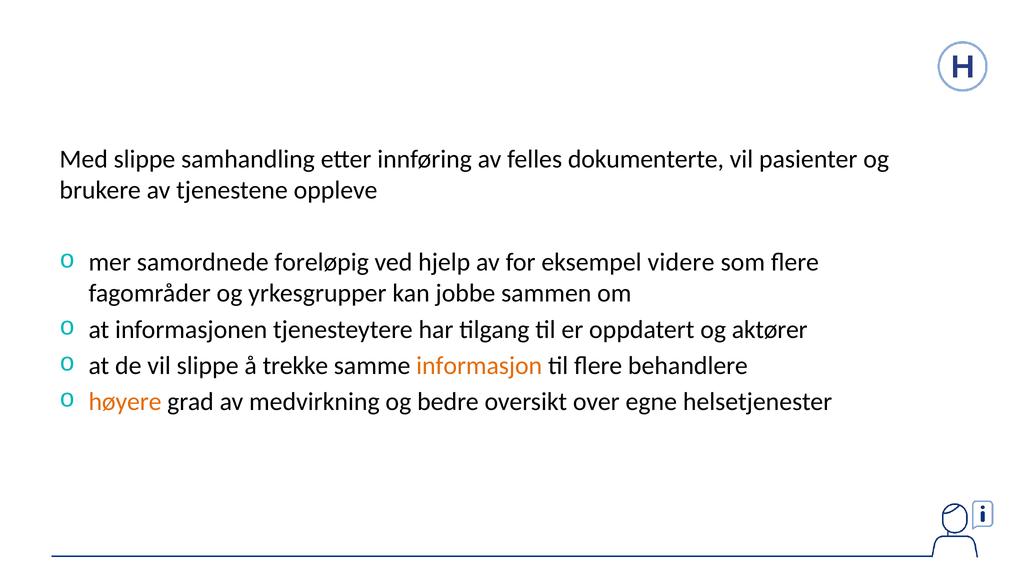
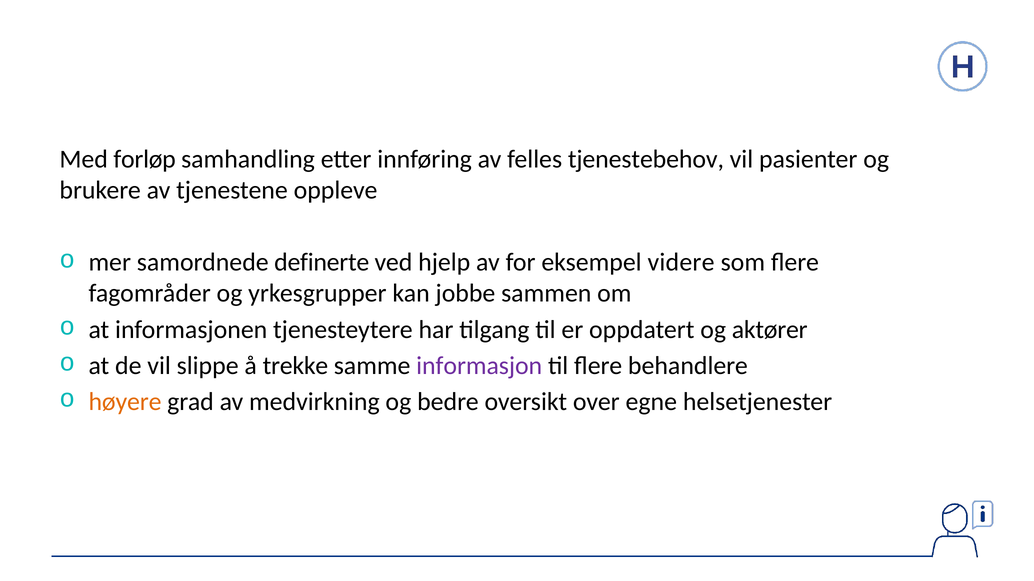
Med slippe: slippe -> forløp
dokumenterte: dokumenterte -> tjenestebehov
foreløpig: foreløpig -> definerte
informasjon colour: orange -> purple
